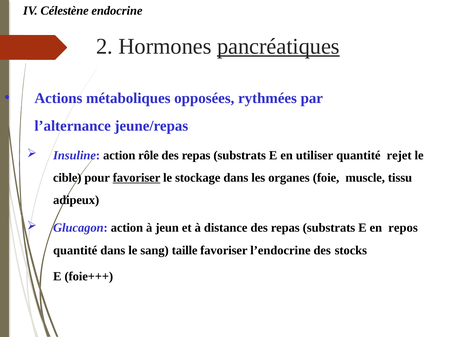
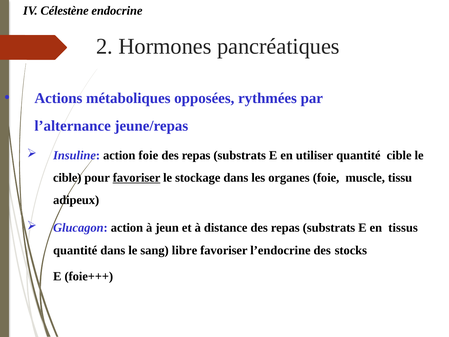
pancréatiques underline: present -> none
action rôle: rôle -> foie
quantité rejet: rejet -> cible
repos: repos -> tissus
taille: taille -> libre
